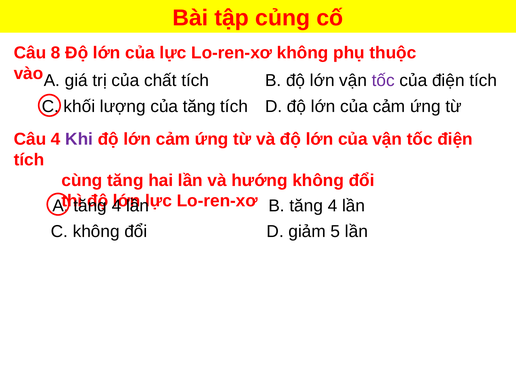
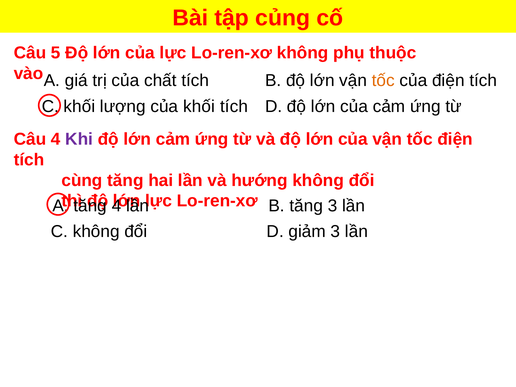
8: 8 -> 5
tốc at (383, 80) colour: purple -> orange
của tăng: tăng -> khối
B tăng 4: 4 -> 3
giảm 5: 5 -> 3
